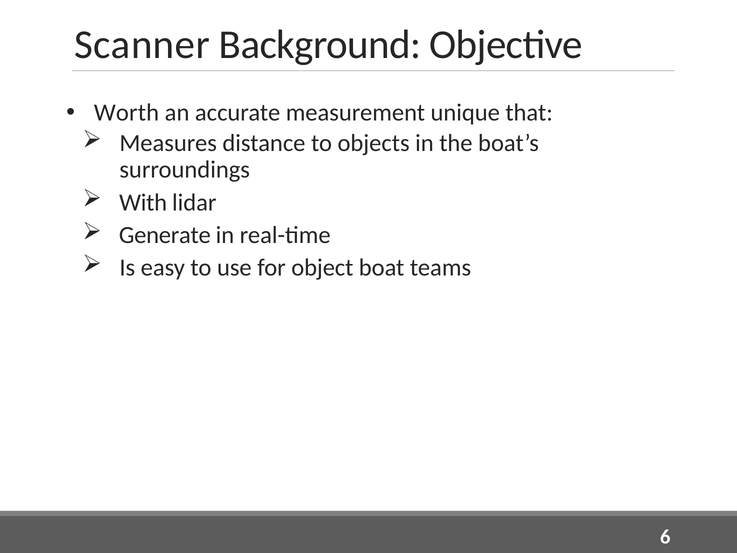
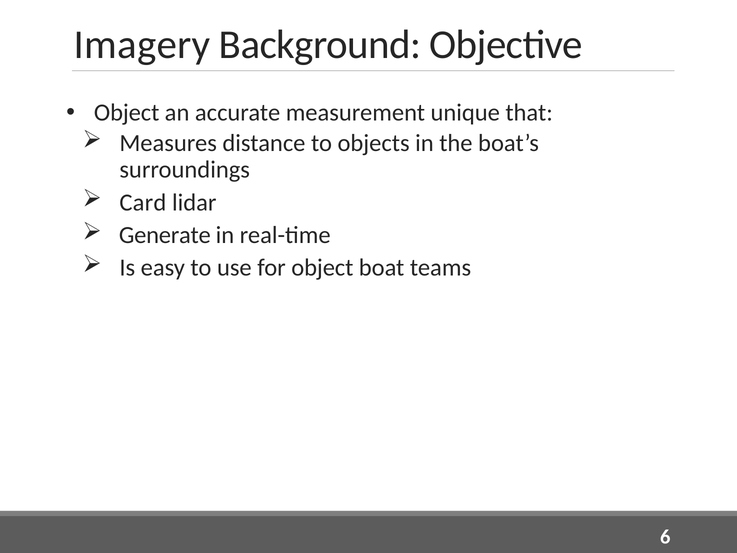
Scanner: Scanner -> Imagery
Worth at (127, 113): Worth -> Object
With: With -> Card
